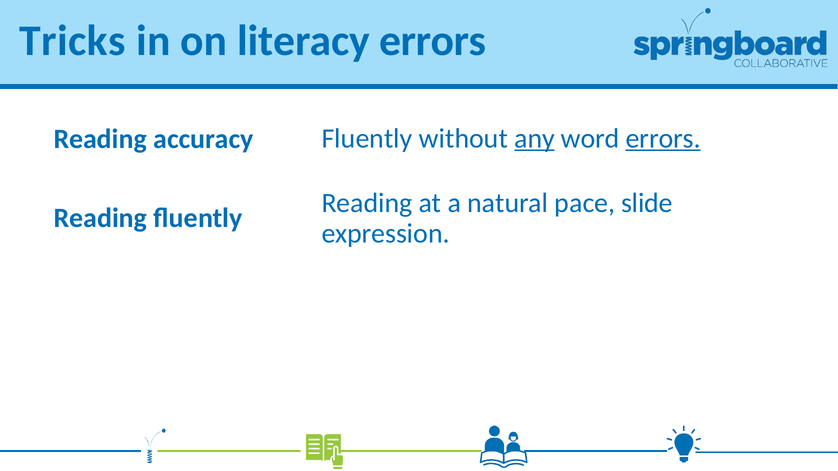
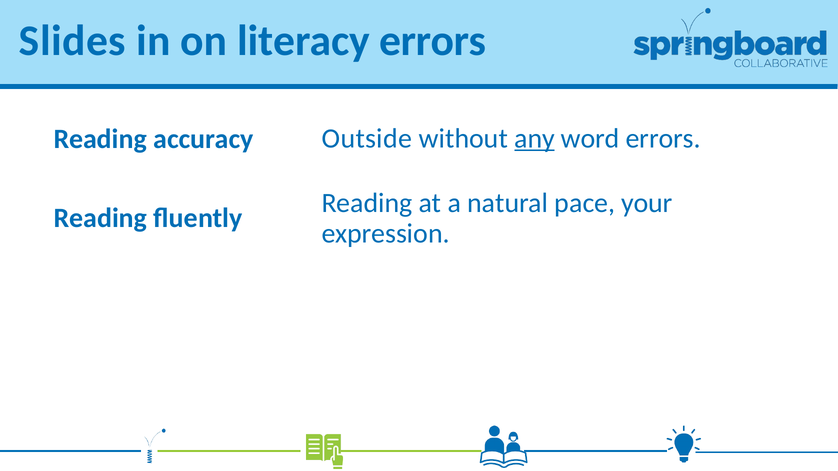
Tricks: Tricks -> Slides
Fluently at (367, 139): Fluently -> Outside
errors at (663, 139) underline: present -> none
slide: slide -> your
